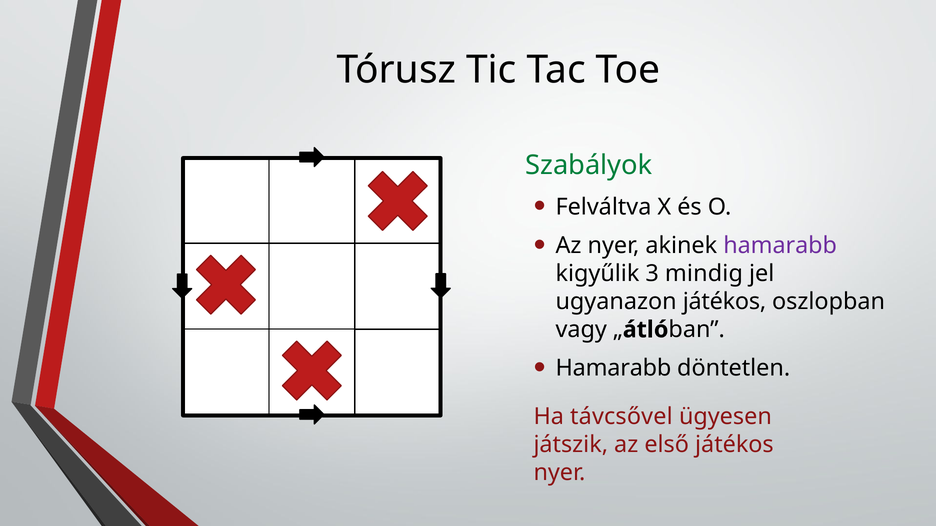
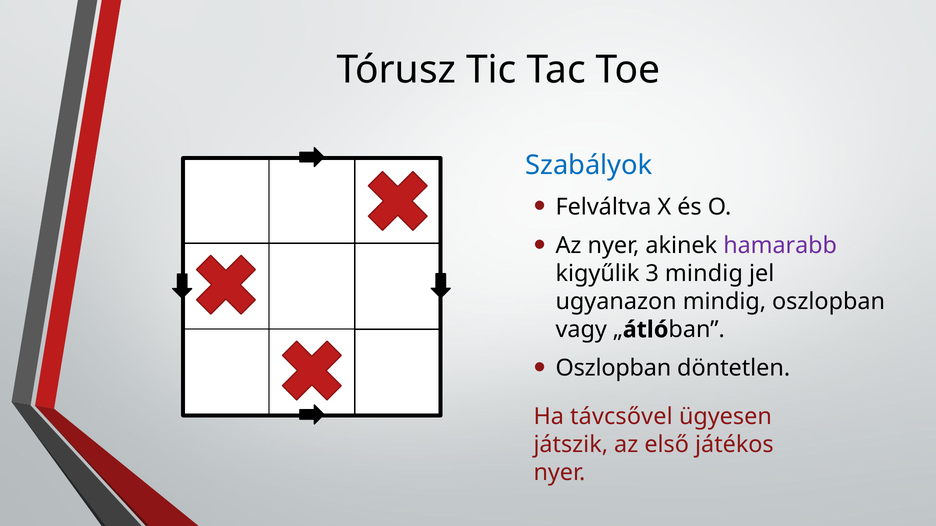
Szabályok colour: green -> blue
ugyanazon játékos: játékos -> mindig
Hamarabb at (613, 369): Hamarabb -> Oszlopban
